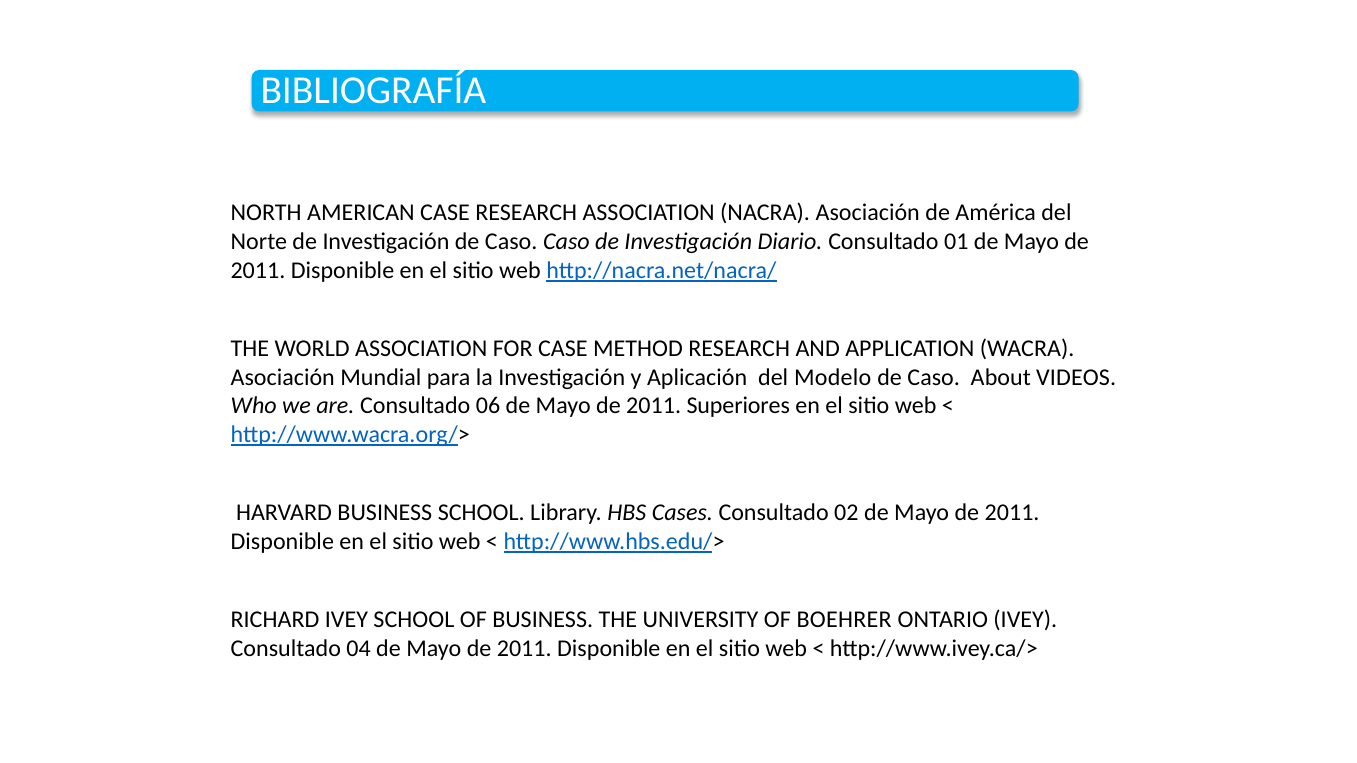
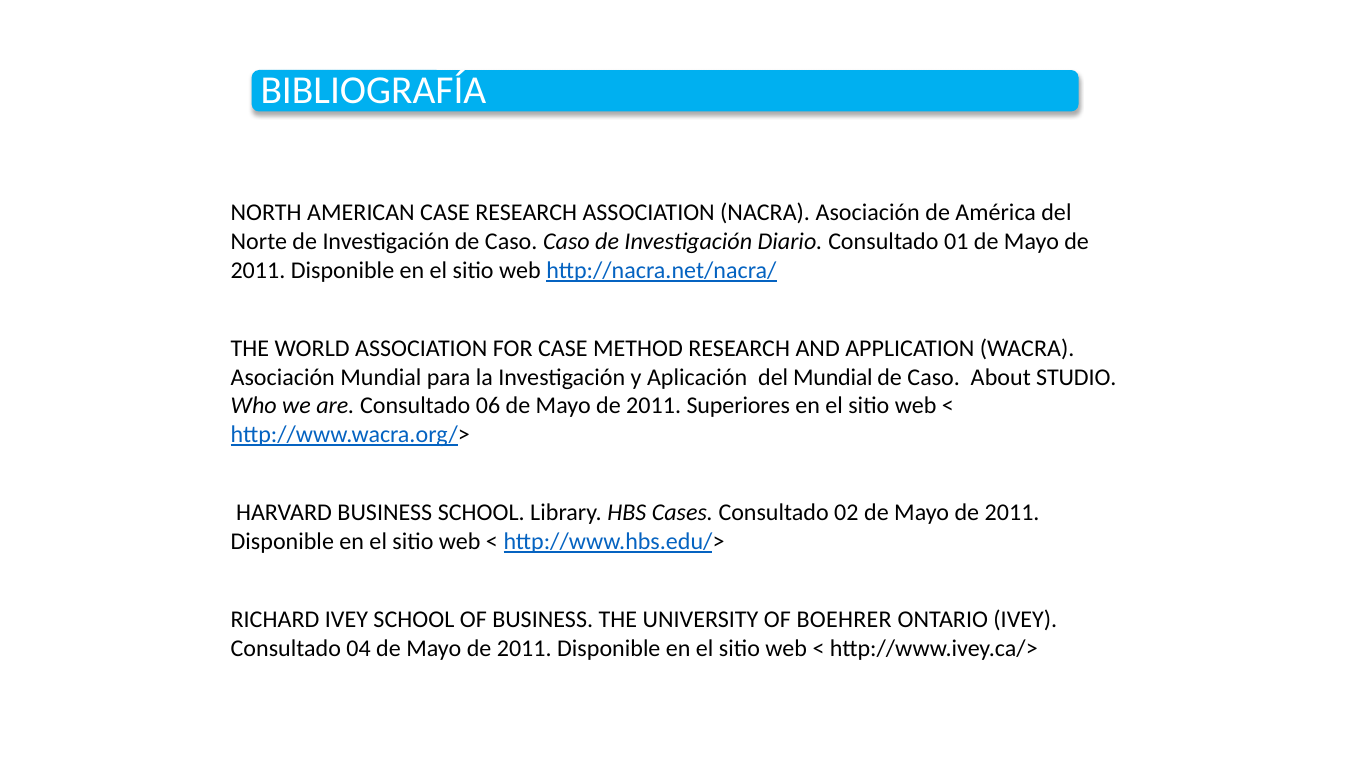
del Modelo: Modelo -> Mundial
VIDEOS: VIDEOS -> STUDIO
